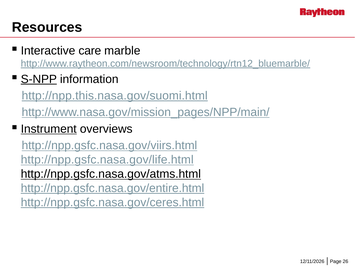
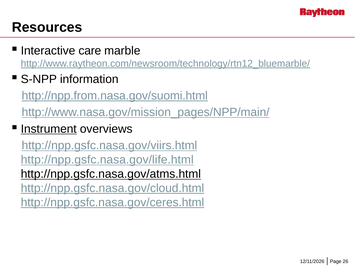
S-NPP underline: present -> none
http://npp.this.nasa.gov/suomi.html: http://npp.this.nasa.gov/suomi.html -> http://npp.from.nasa.gov/suomi.html
http://npp.gsfc.nasa.gov/entire.html: http://npp.gsfc.nasa.gov/entire.html -> http://npp.gsfc.nasa.gov/cloud.html
